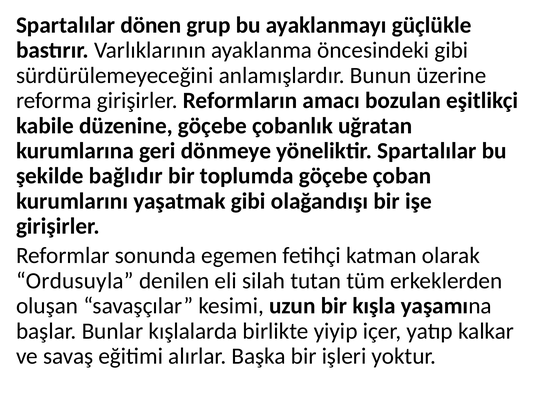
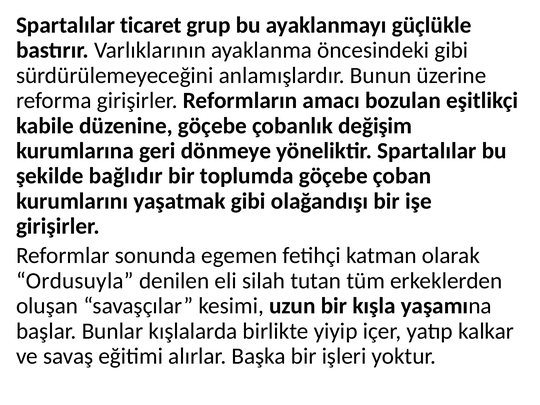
dönen: dönen -> ticaret
uğratan: uğratan -> değişim
